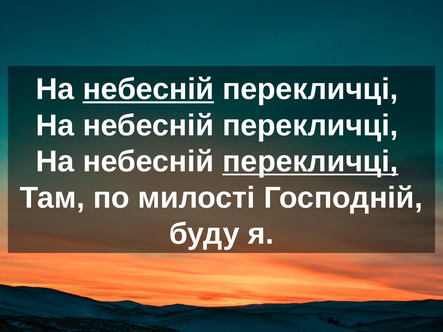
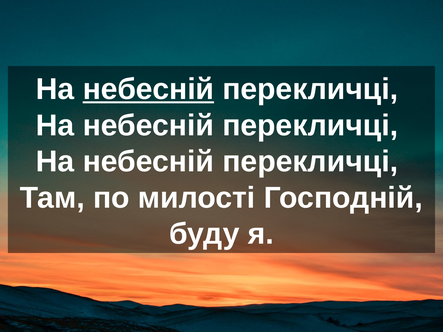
перекличці at (310, 162) underline: present -> none
